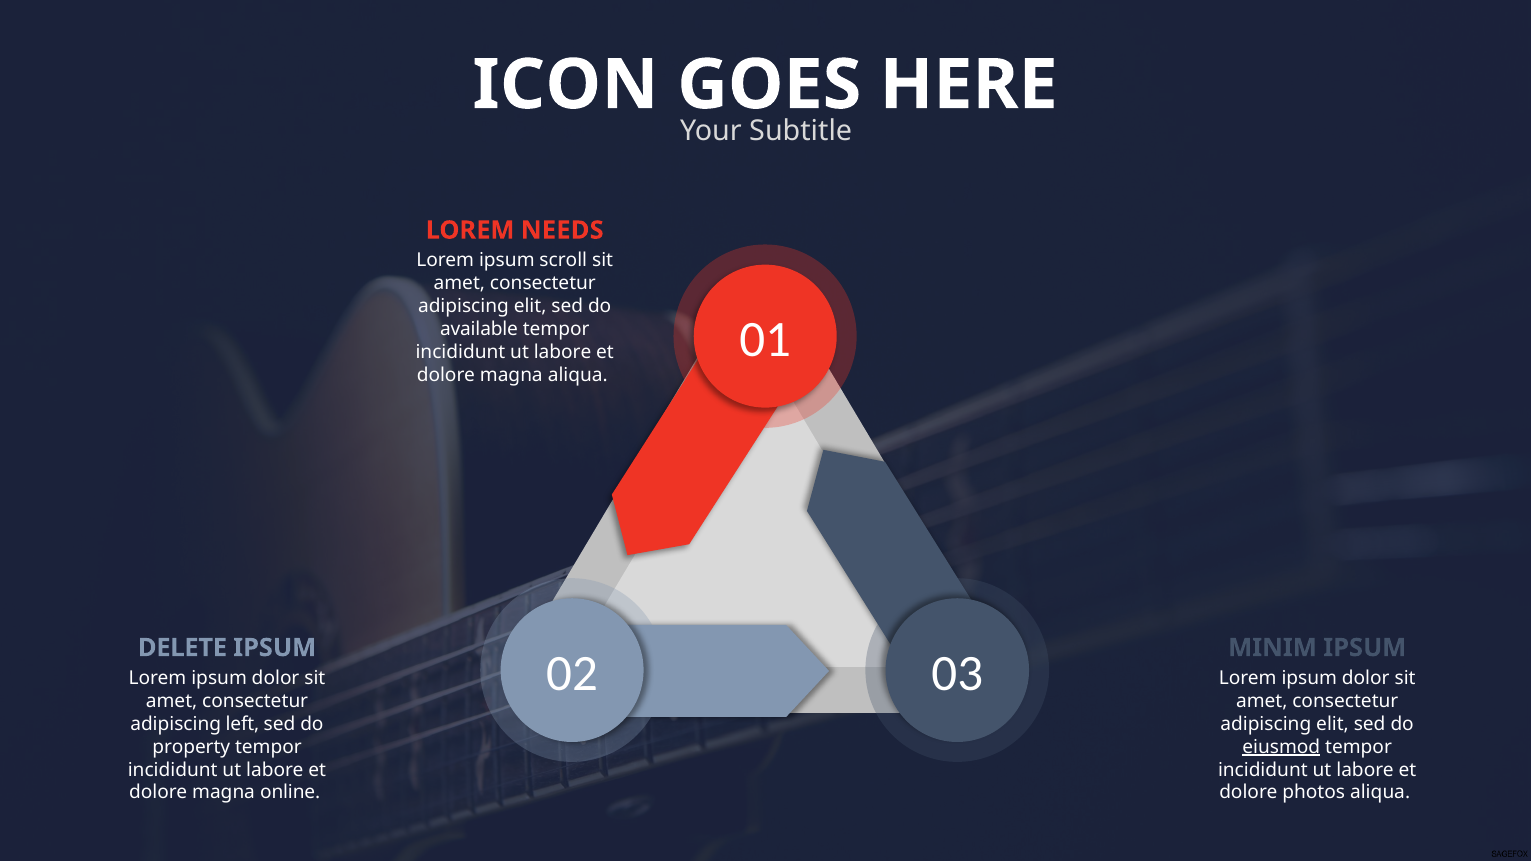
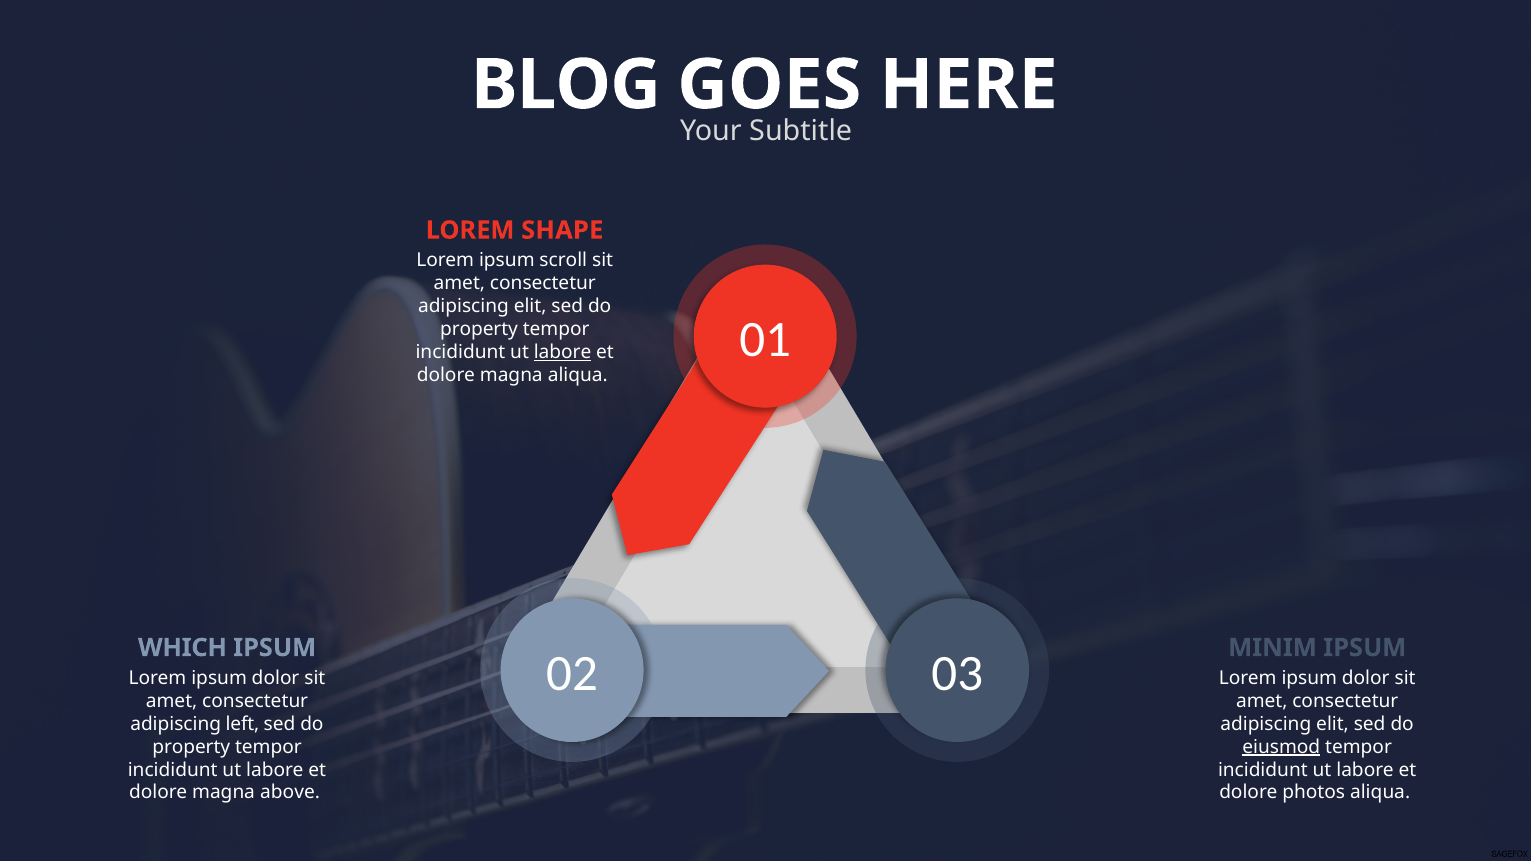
ICON: ICON -> BLOG
NEEDS: NEEDS -> SHAPE
available at (479, 329): available -> property
labore at (563, 352) underline: none -> present
DELETE: DELETE -> WHICH
online: online -> above
